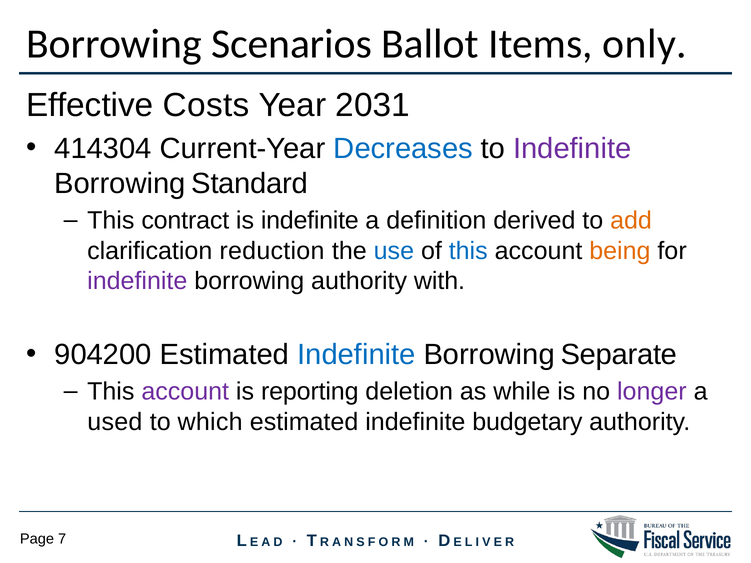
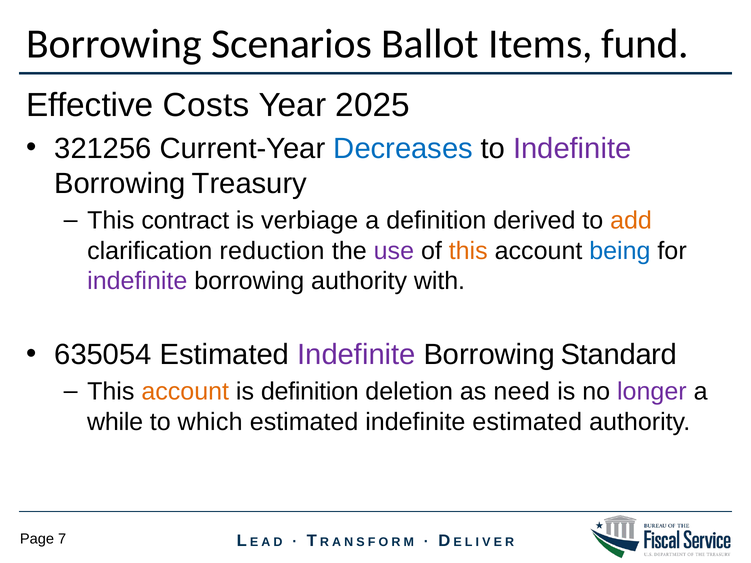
only: only -> fund
2031: 2031 -> 2025
414304: 414304 -> 321256
Standard: Standard -> Treasury
is indefinite: indefinite -> verbiage
use colour: blue -> purple
this at (468, 251) colour: blue -> orange
being colour: orange -> blue
904200: 904200 -> 635054
Indefinite at (356, 355) colour: blue -> purple
Separate: Separate -> Standard
account at (185, 392) colour: purple -> orange
is reporting: reporting -> definition
while: while -> need
used: used -> while
indefinite budgetary: budgetary -> estimated
